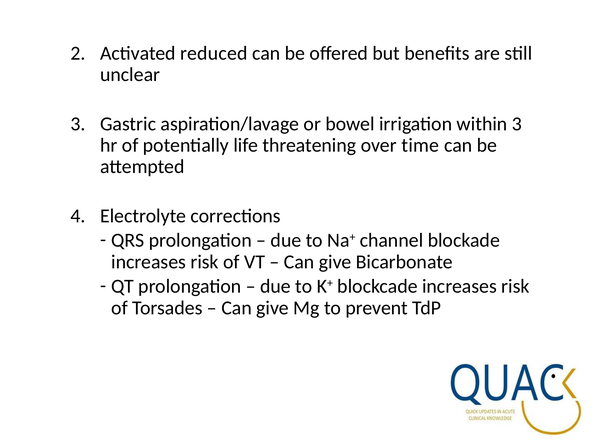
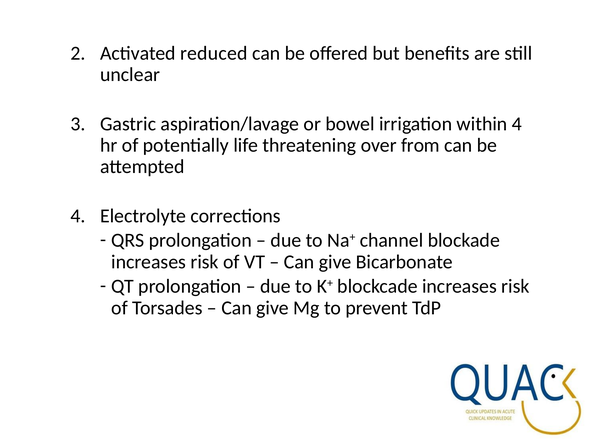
within 3: 3 -> 4
time: time -> from
